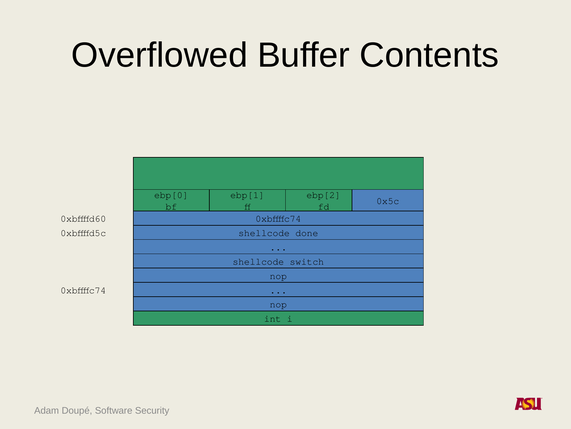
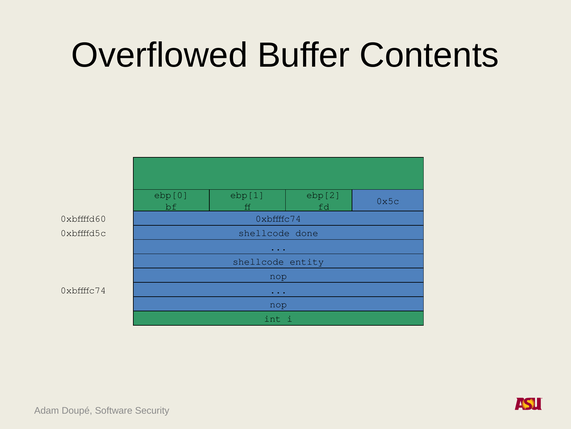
switch: switch -> entity
